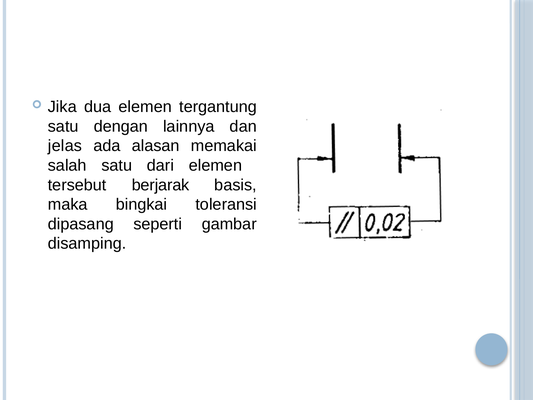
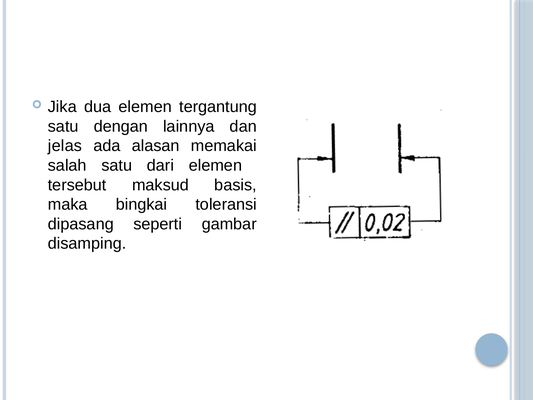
berjarak: berjarak -> maksud
